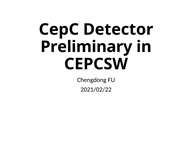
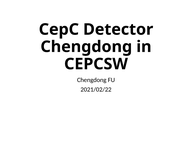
Preliminary at (86, 47): Preliminary -> Chengdong
